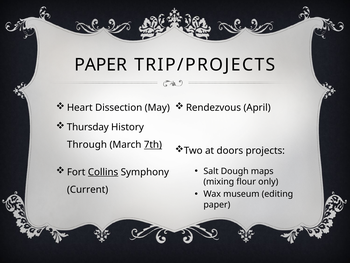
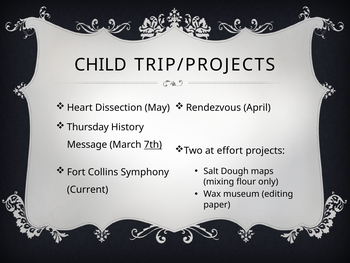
PAPER at (101, 65): PAPER -> CHILD
Through: Through -> Message
doors: doors -> effort
Collins underline: present -> none
